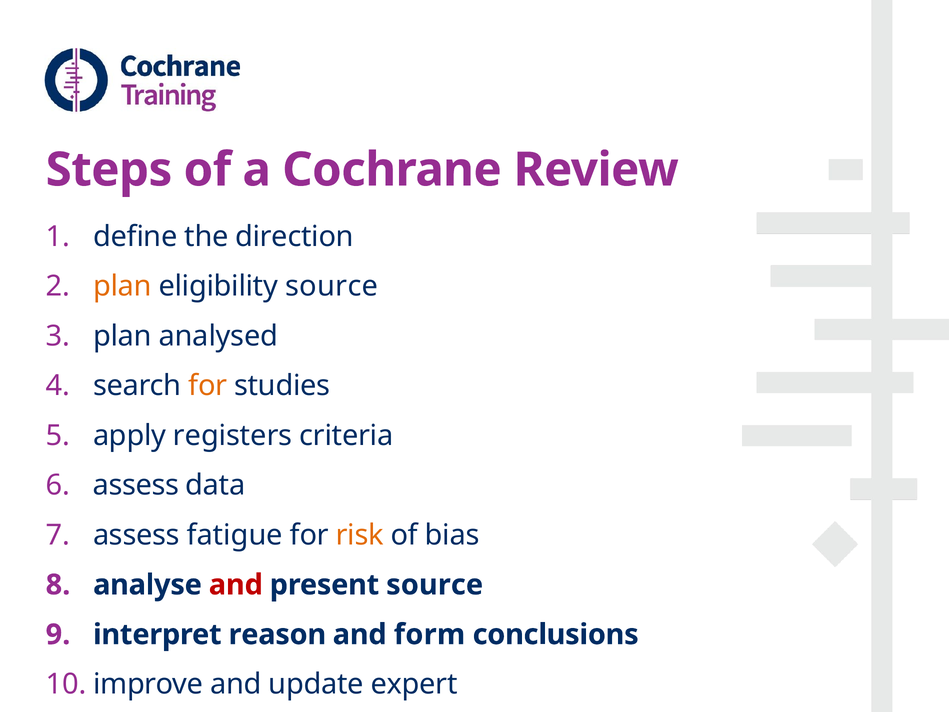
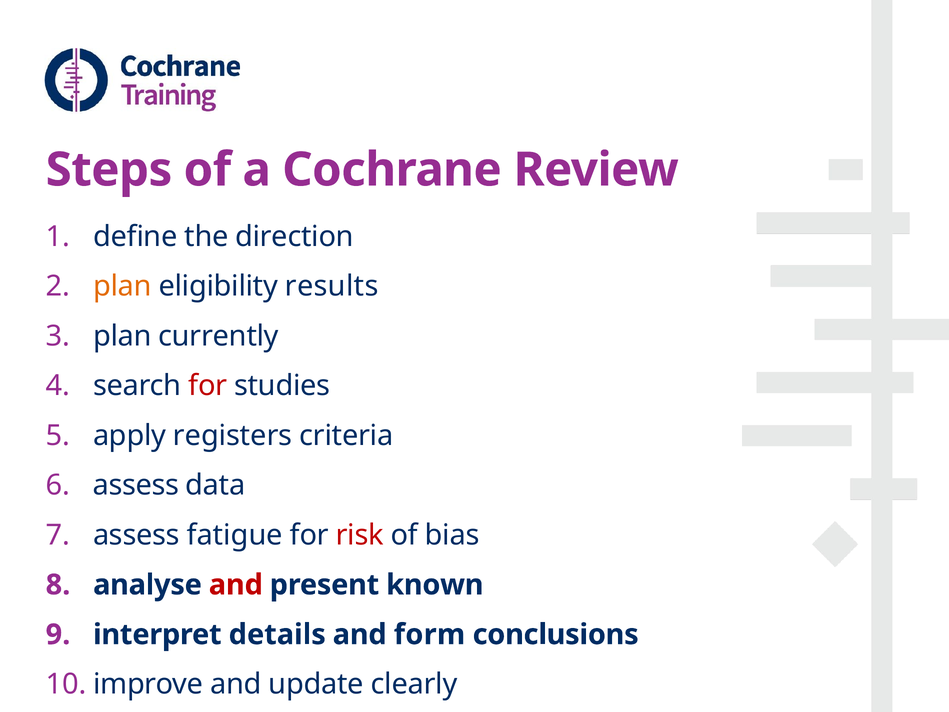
eligibility source: source -> results
analysed: analysed -> currently
for at (208, 386) colour: orange -> red
risk colour: orange -> red
present source: source -> known
reason: reason -> details
expert: expert -> clearly
